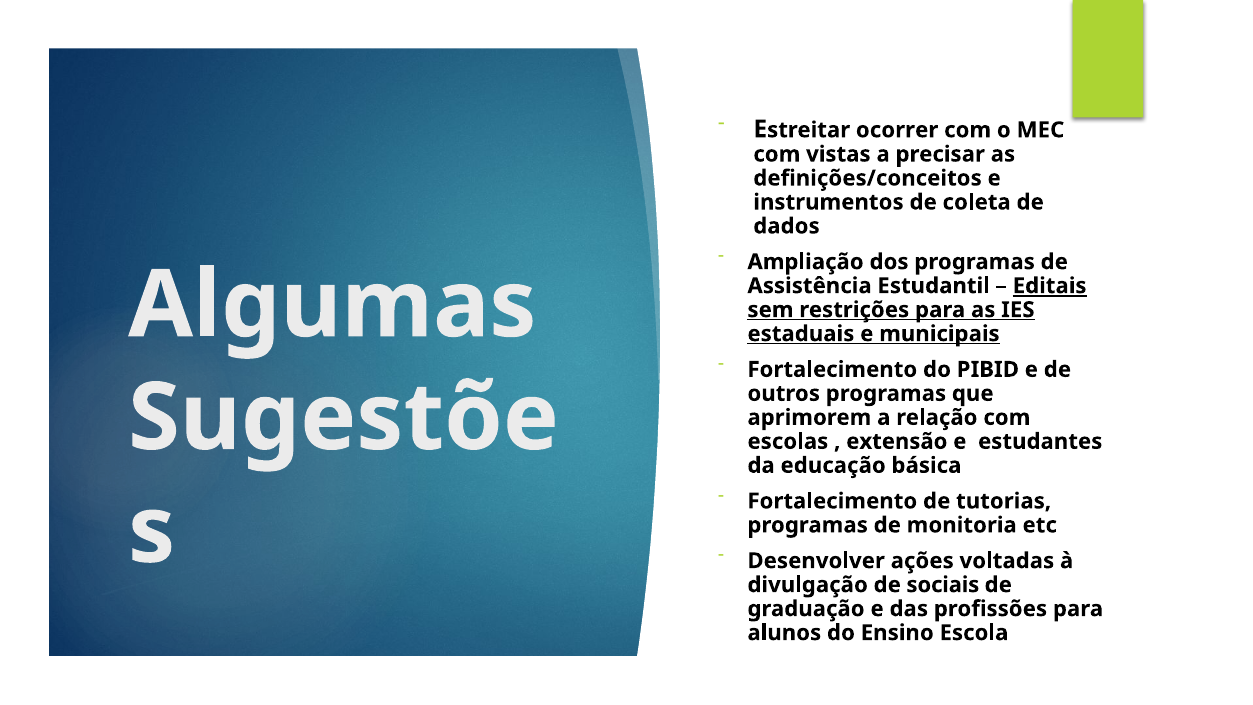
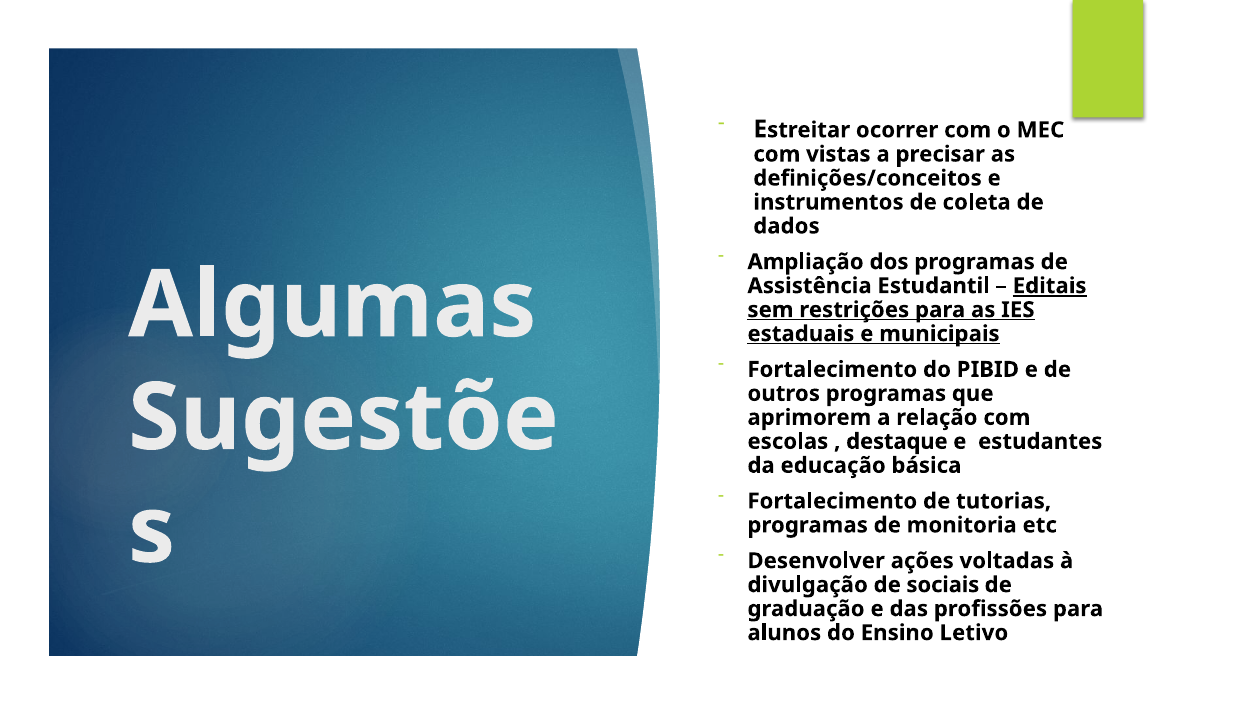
extensão: extensão -> destaque
Escola: Escola -> Letivo
